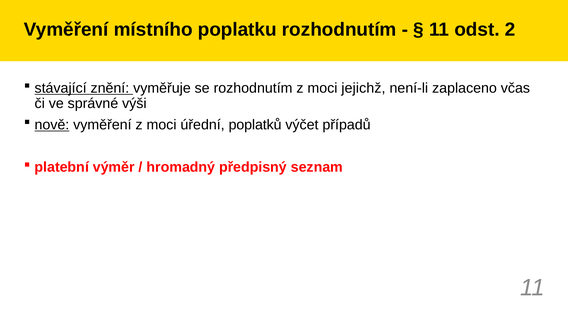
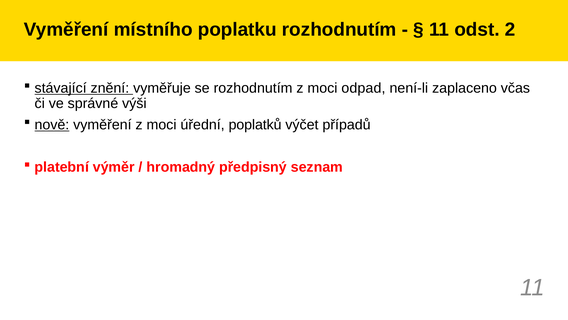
jejichž: jejichž -> odpad
